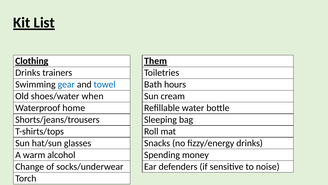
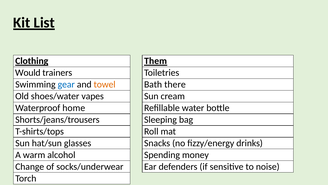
Drinks at (28, 73): Drinks -> Would
towel colour: blue -> orange
hours: hours -> there
when: when -> vapes
